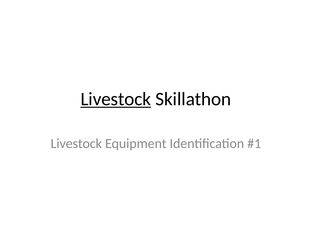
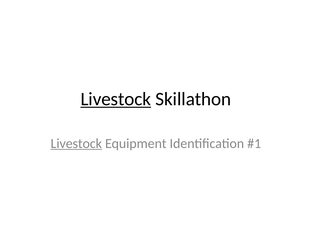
Livestock at (76, 143) underline: none -> present
